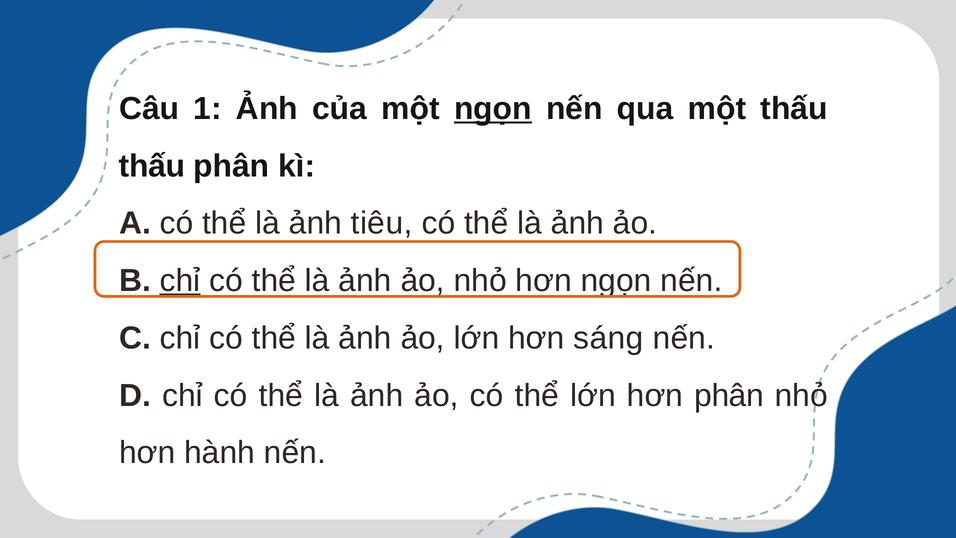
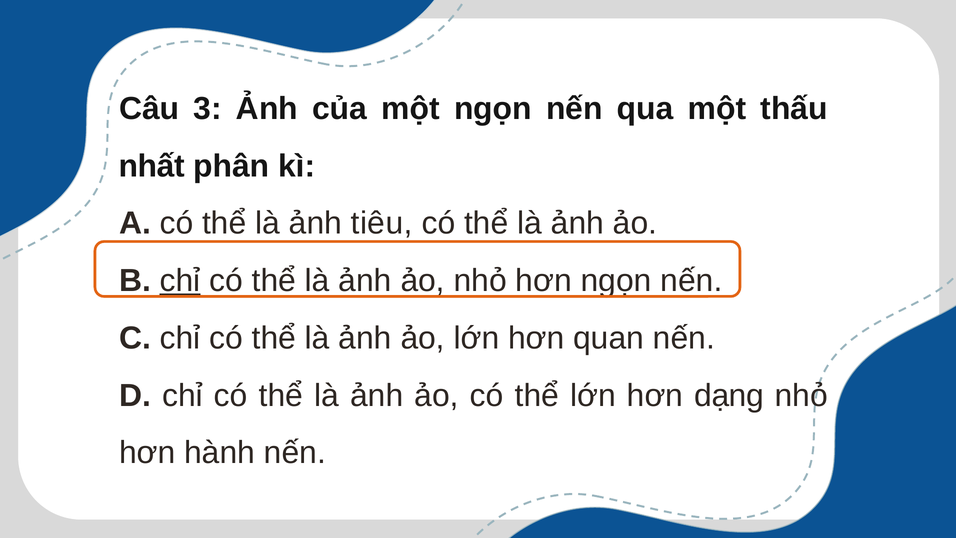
1: 1 -> 3
ngọn at (493, 109) underline: present -> none
thấu at (152, 166): thấu -> nhất
sáng: sáng -> quan
hơn phân: phân -> dạng
